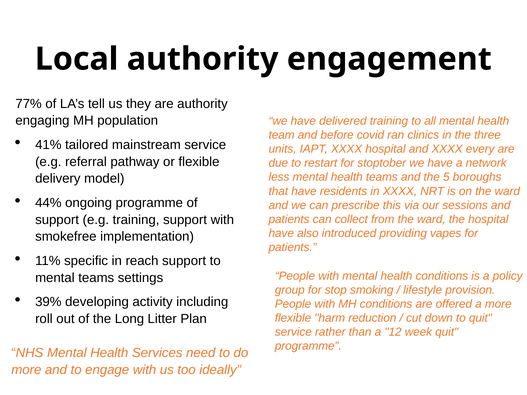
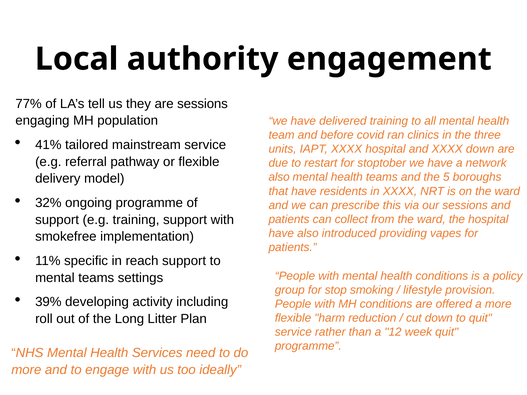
are authority: authority -> sessions
XXXX every: every -> down
less at (279, 177): less -> also
44%: 44% -> 32%
